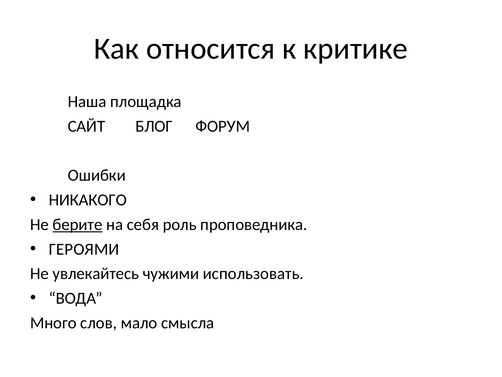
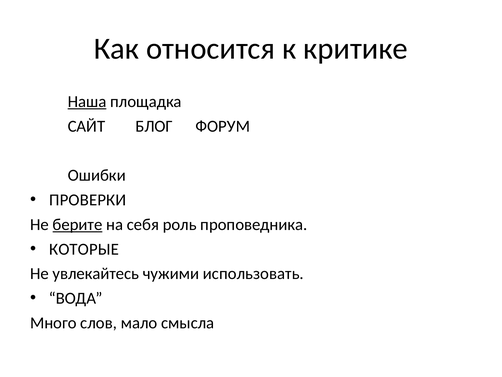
Наша underline: none -> present
НИКАКОГО: НИКАКОГО -> ПРОВЕРКИ
ГЕРОЯМИ: ГЕРОЯМИ -> КОТОРЫЕ
